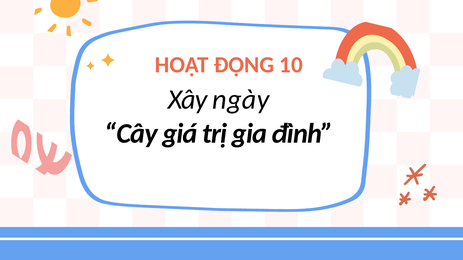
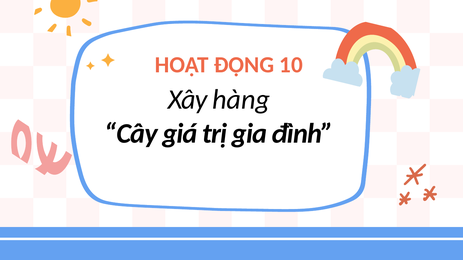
ngày: ngày -> hàng
